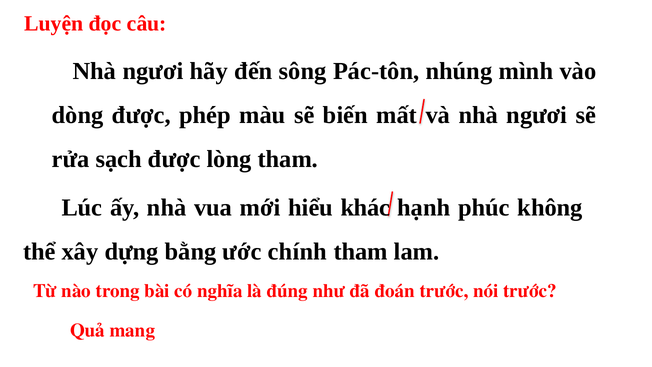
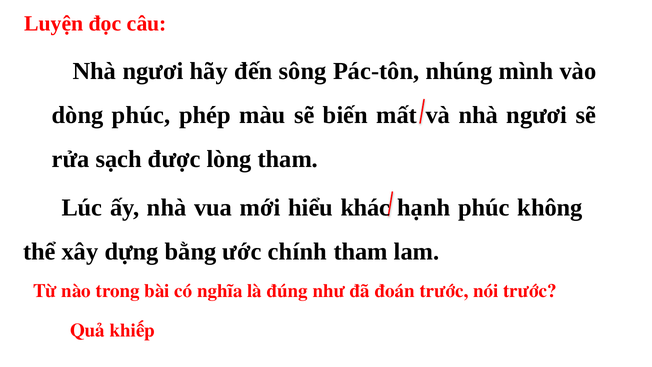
dòng được: được -> phúc
mang: mang -> khiếp
